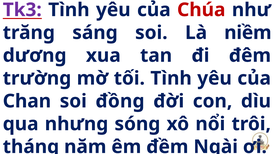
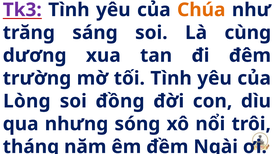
Chúa colour: red -> orange
niềm: niềm -> cùng
Chan: Chan -> Lòng
